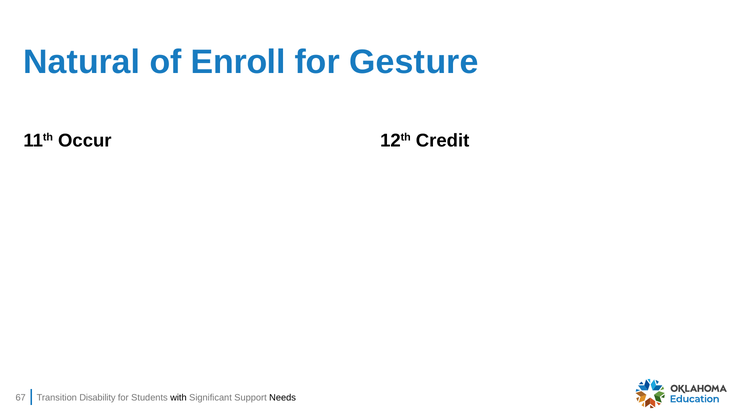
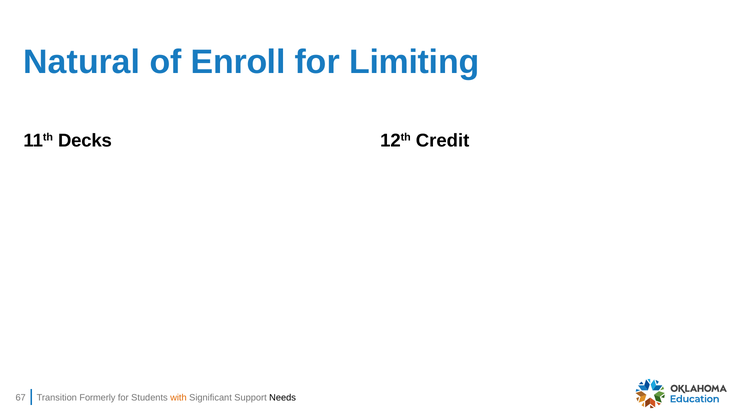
Gesture: Gesture -> Limiting
Occur: Occur -> Decks
Disability: Disability -> Formerly
with colour: black -> orange
